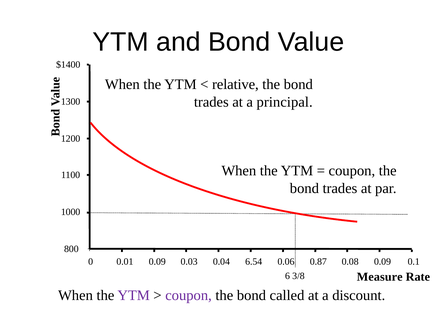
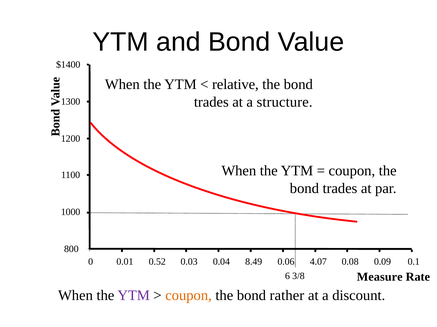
principal: principal -> structure
0.01 0.09: 0.09 -> 0.52
6.54: 6.54 -> 8.49
0.87: 0.87 -> 4.07
coupon at (189, 296) colour: purple -> orange
called: called -> rather
